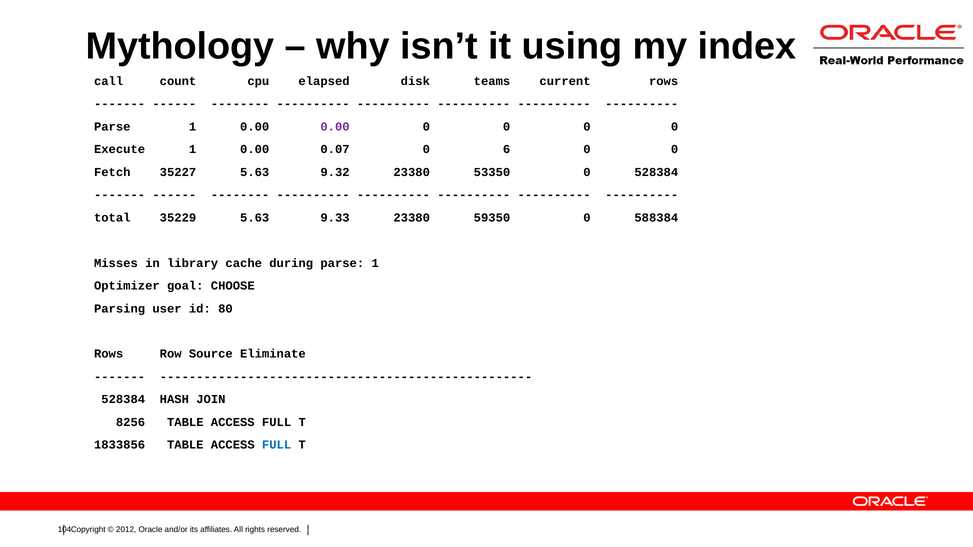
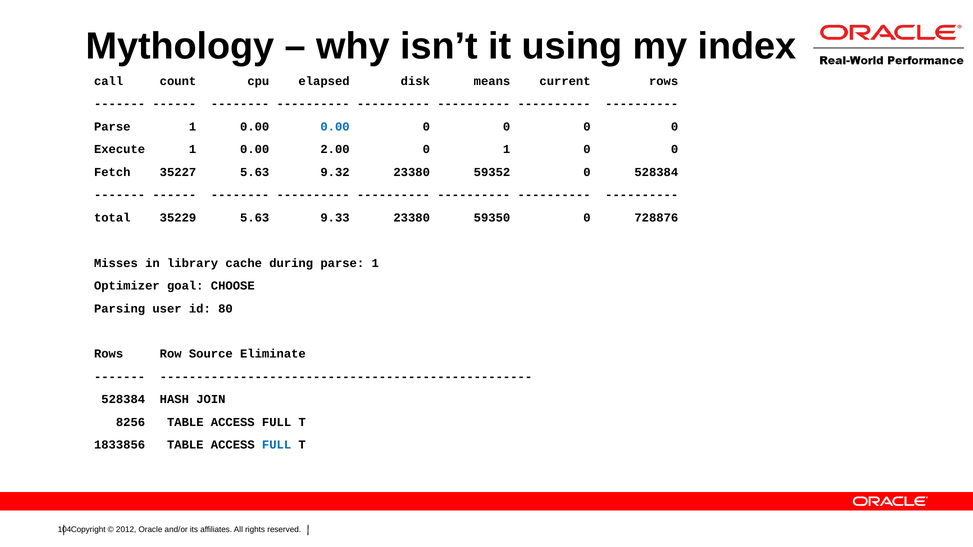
teams: teams -> means
0.00 at (335, 127) colour: purple -> blue
0.07: 0.07 -> 2.00
0 6: 6 -> 1
53350: 53350 -> 59352
588384: 588384 -> 728876
